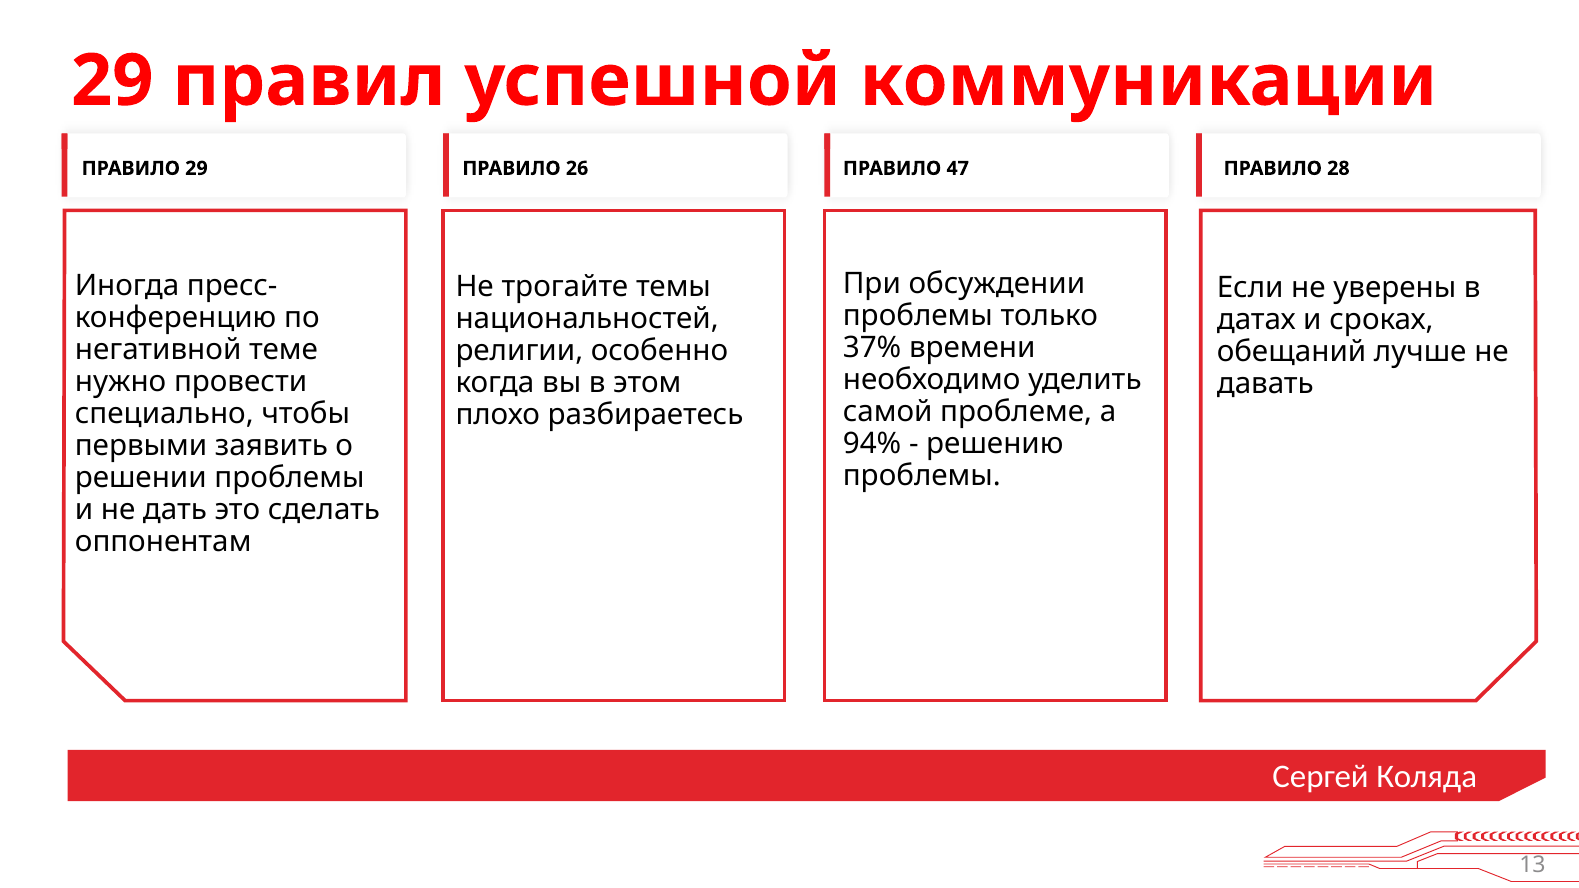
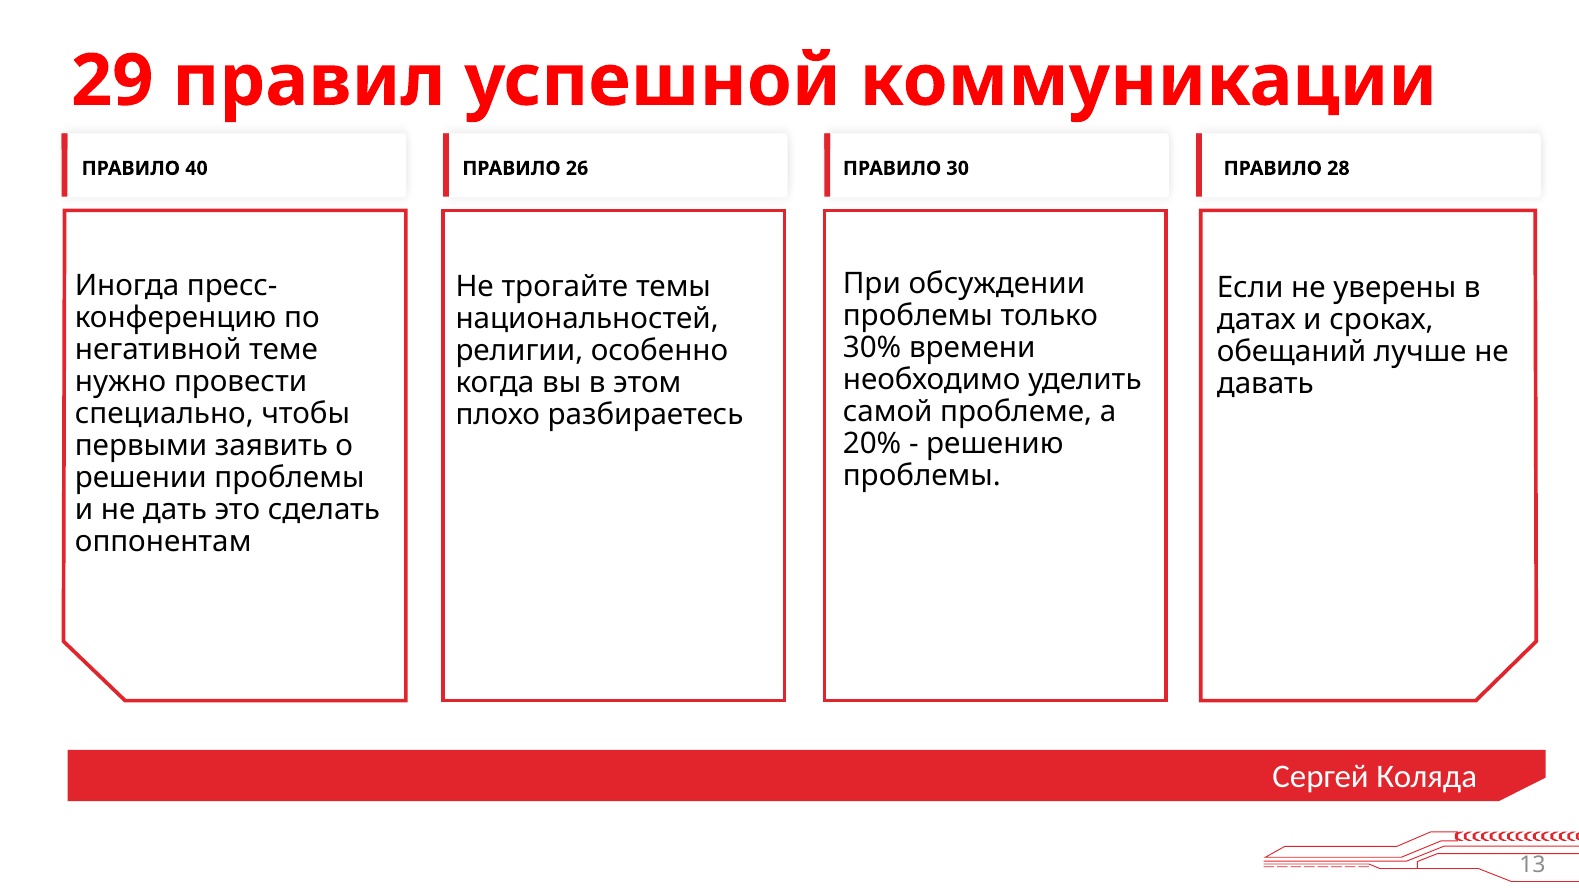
ПРАВИЛО 29: 29 -> 40
47: 47 -> 30
37%: 37% -> 30%
94%: 94% -> 20%
